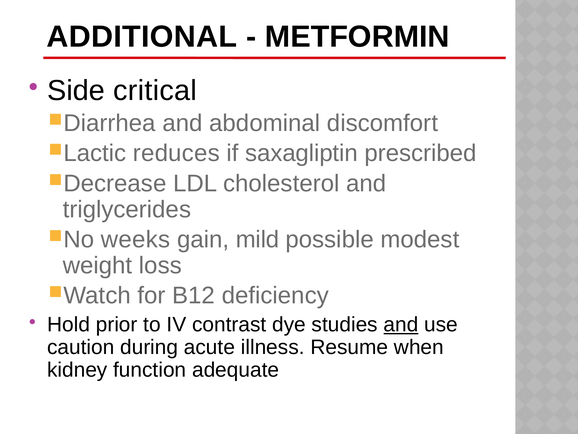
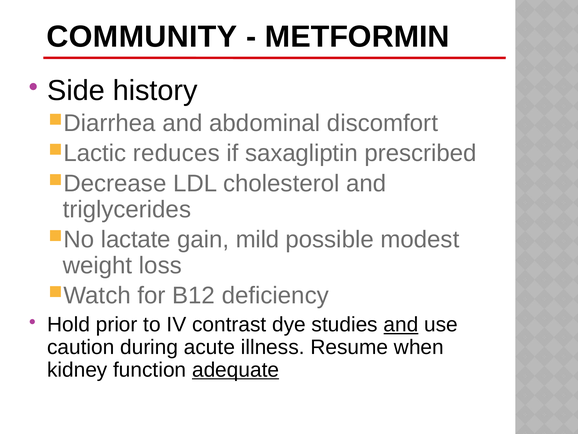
ADDITIONAL: ADDITIONAL -> COMMUNITY
critical: critical -> history
weeks: weeks -> lactate
adequate underline: none -> present
